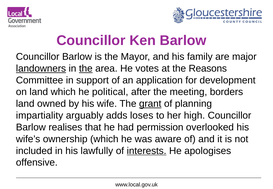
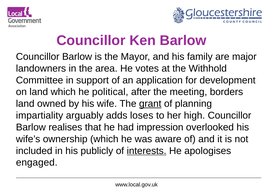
landowners underline: present -> none
the at (86, 68) underline: present -> none
Reasons: Reasons -> Withhold
permission: permission -> impression
lawfully: lawfully -> publicly
offensive: offensive -> engaged
